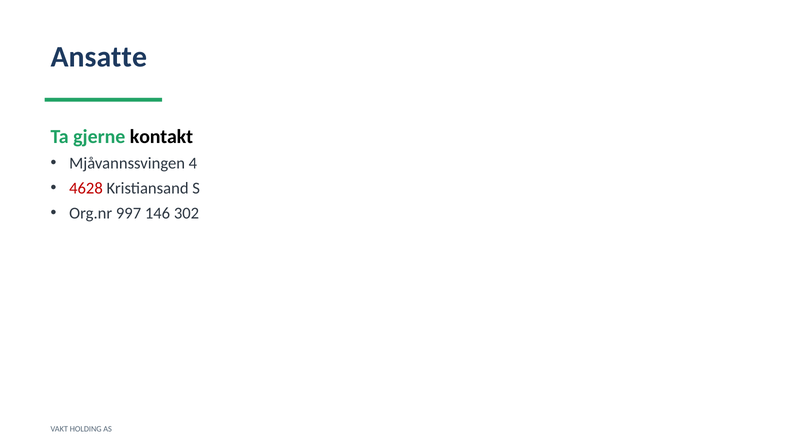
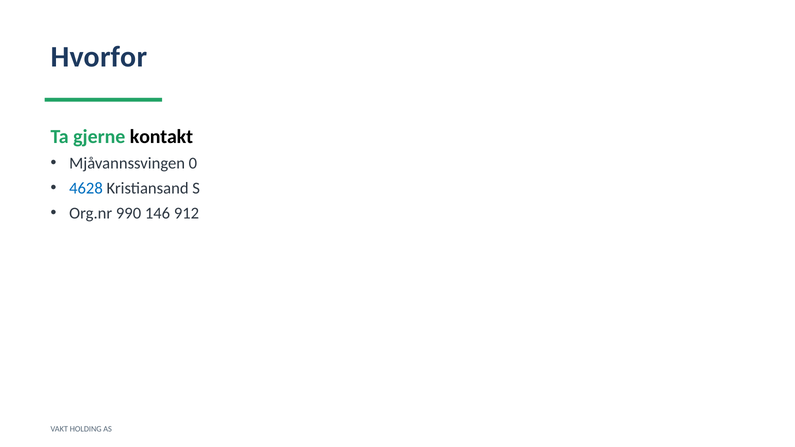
Ansatte: Ansatte -> Hvorfor
4: 4 -> 0
4628 colour: red -> blue
997: 997 -> 990
302: 302 -> 912
